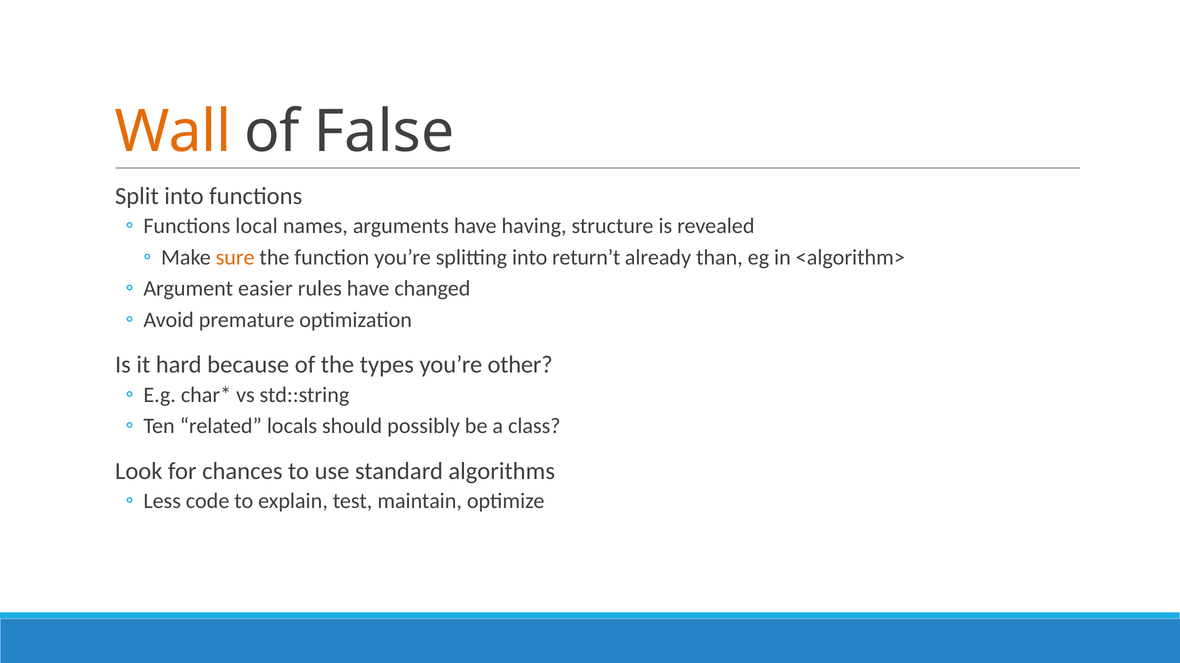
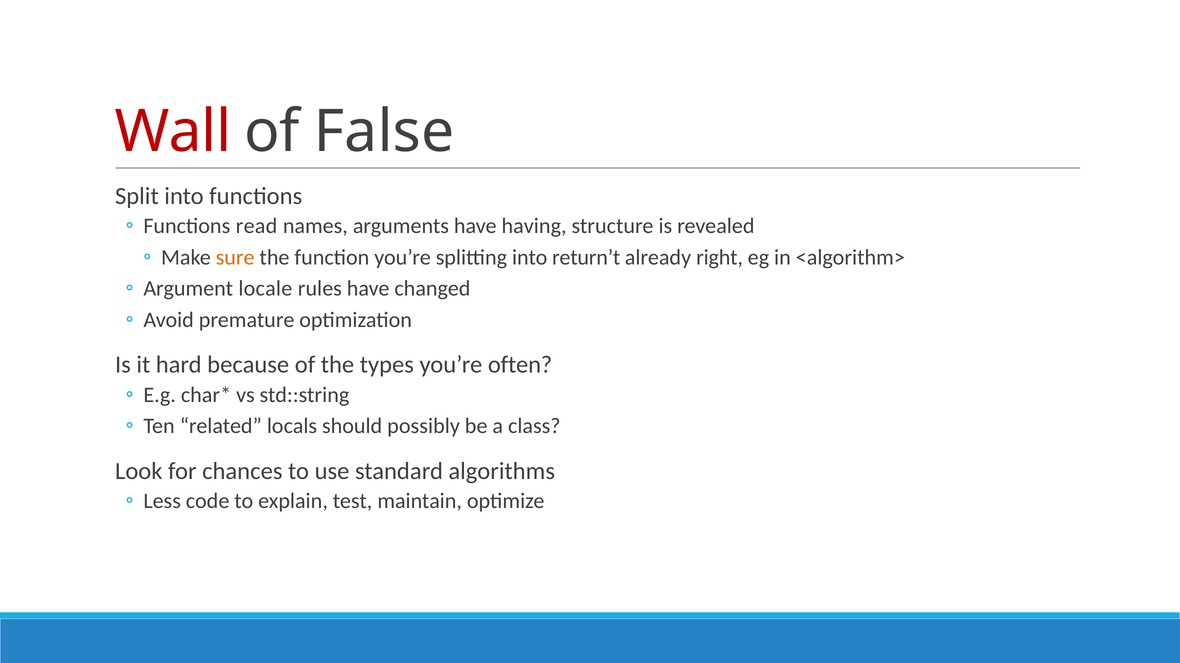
Wall colour: orange -> red
local: local -> read
than: than -> right
easier: easier -> locale
other: other -> often
